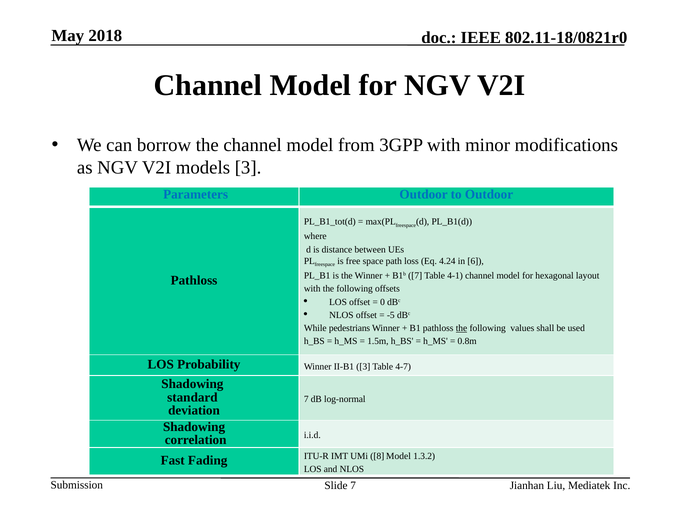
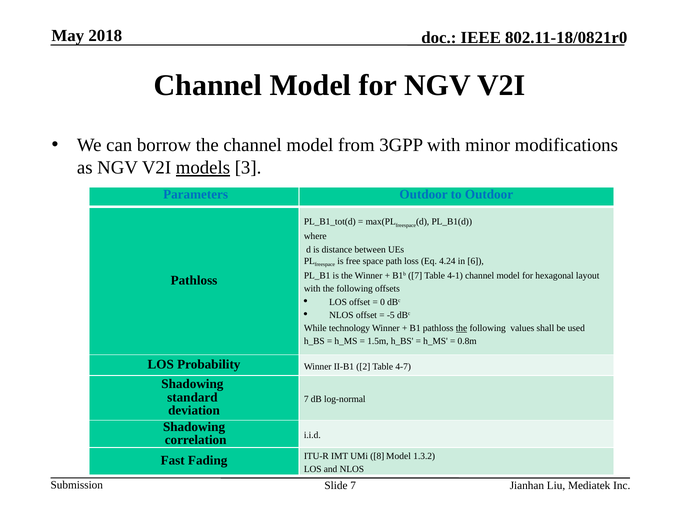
models underline: none -> present
pedestrians: pedestrians -> technology
II-B1 3: 3 -> 2
